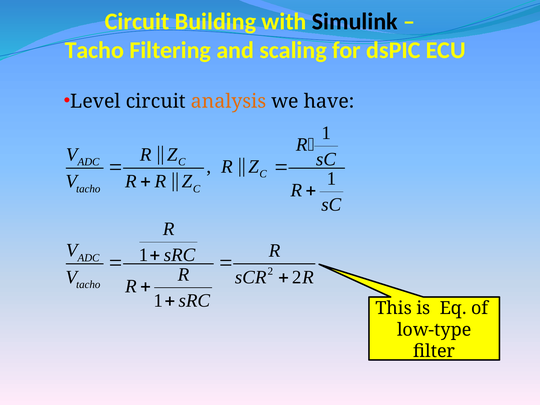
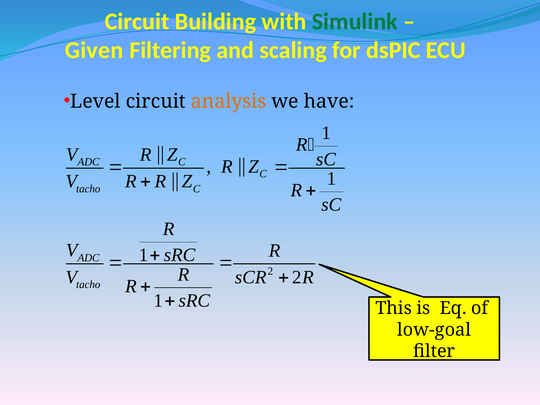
Simulink colour: black -> green
Tacho at (94, 50): Tacho -> Given
low-type: low-type -> low-goal
